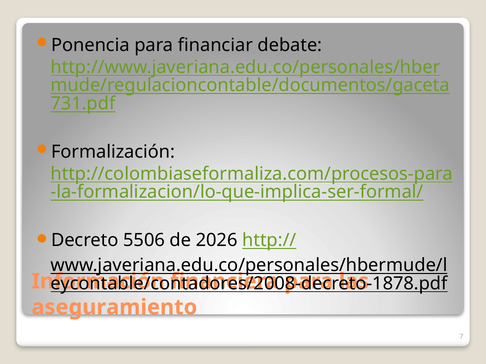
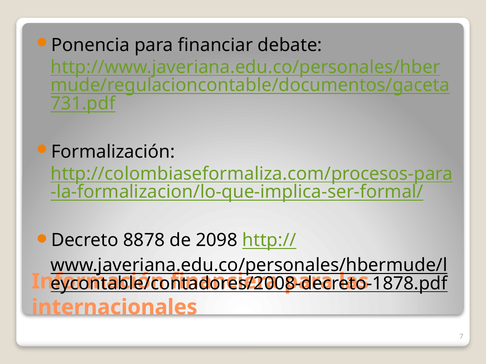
5506: 5506 -> 8878
2026: 2026 -> 2098
aseguramiento: aseguramiento -> internacionales
